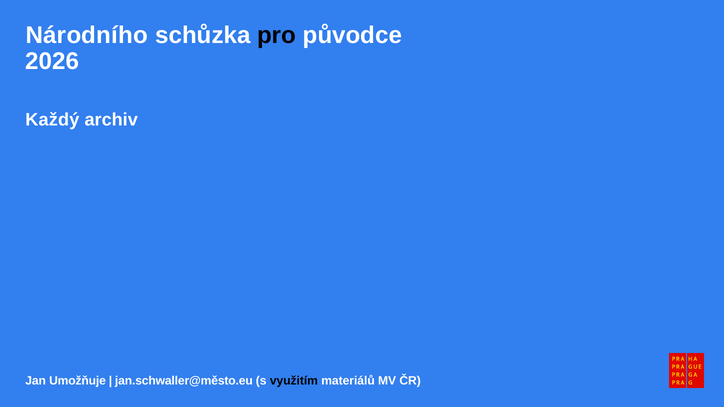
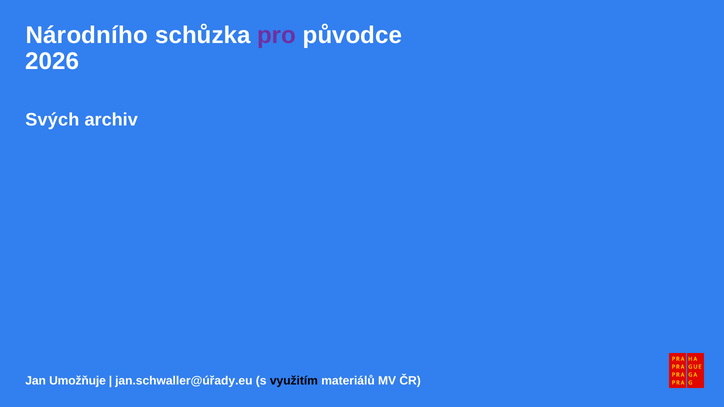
pro colour: black -> purple
Každý: Každý -> Svých
jan.schwaller@město.eu: jan.schwaller@město.eu -> jan.schwaller@úřady.eu
